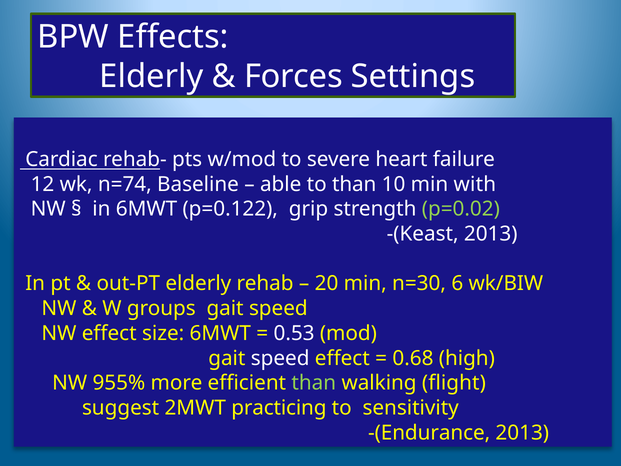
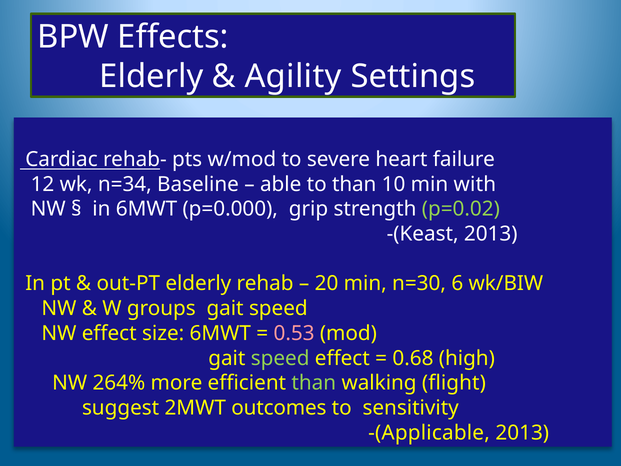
Forces: Forces -> Agility
n=74: n=74 -> n=34
p=0.122: p=0.122 -> p=0.000
0.53 colour: white -> pink
speed at (280, 358) colour: white -> light green
955%: 955% -> 264%
practicing: practicing -> outcomes
-(Endurance: -(Endurance -> -(Applicable
